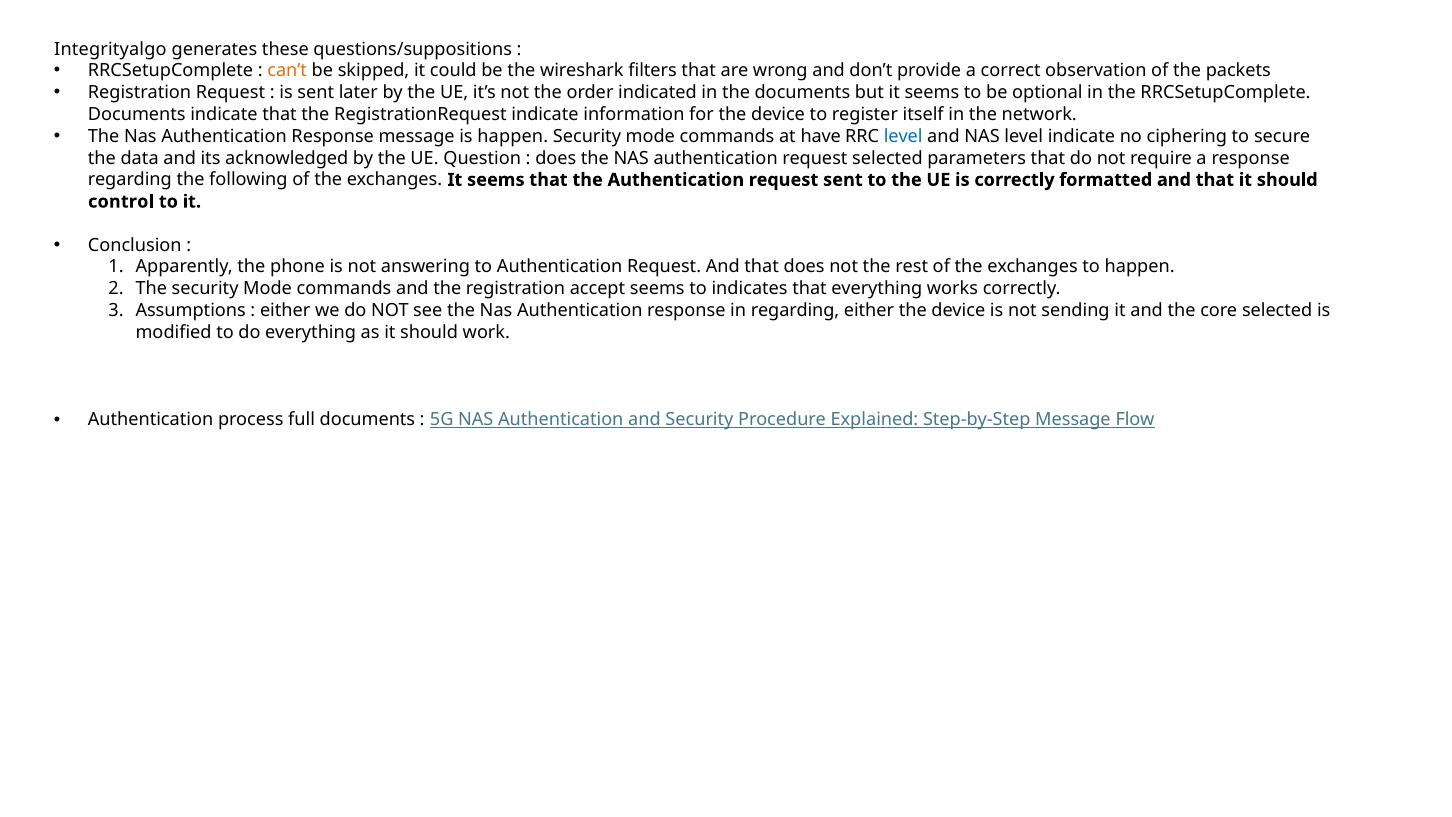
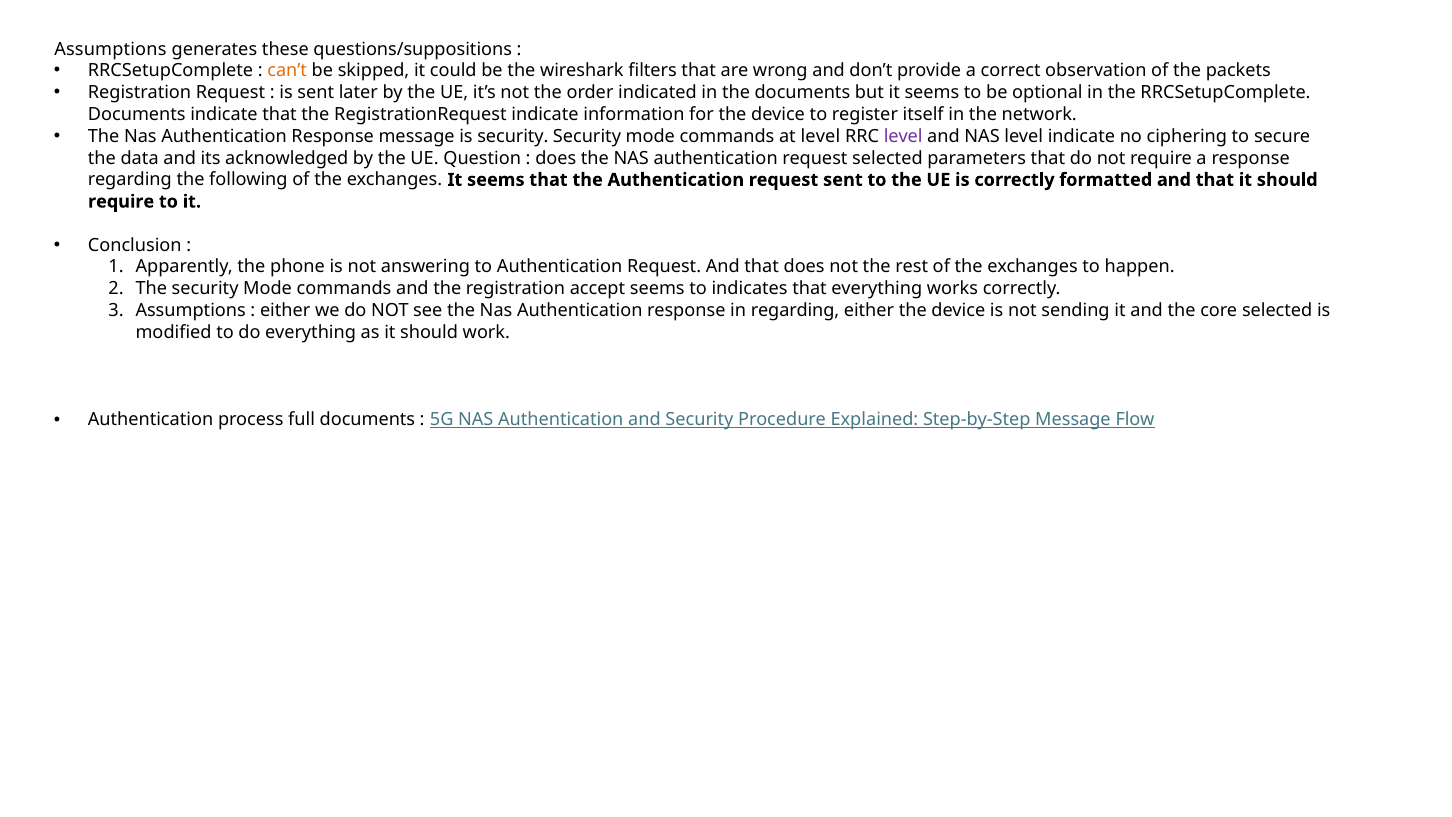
Integrityalgo at (110, 49): Integrityalgo -> Assumptions
is happen: happen -> security
at have: have -> level
level at (903, 136) colour: blue -> purple
control at (121, 202): control -> require
